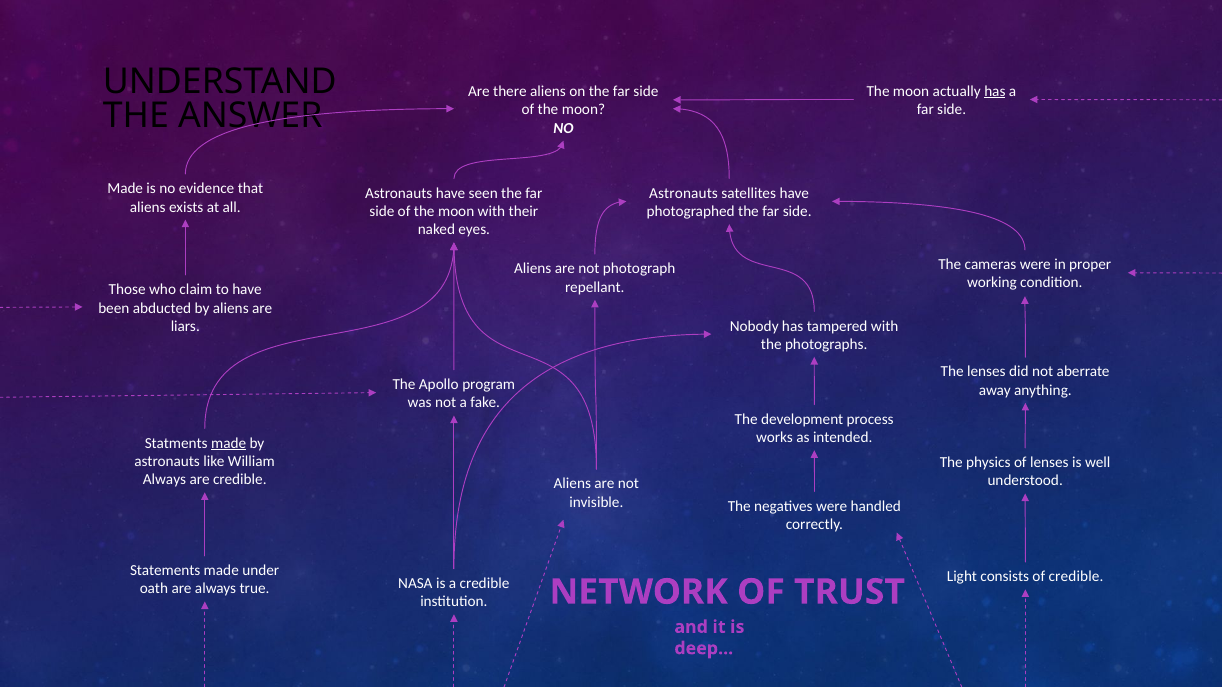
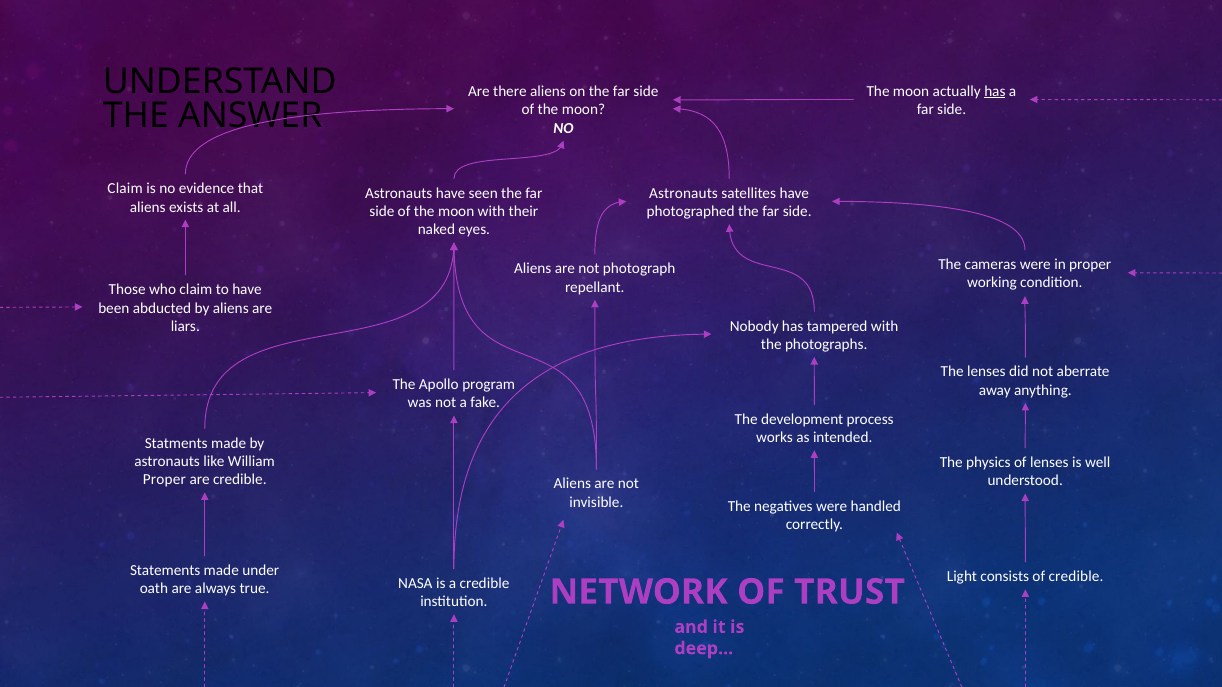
Made at (125, 189): Made -> Claim
made at (229, 443) underline: present -> none
Always at (164, 480): Always -> Proper
